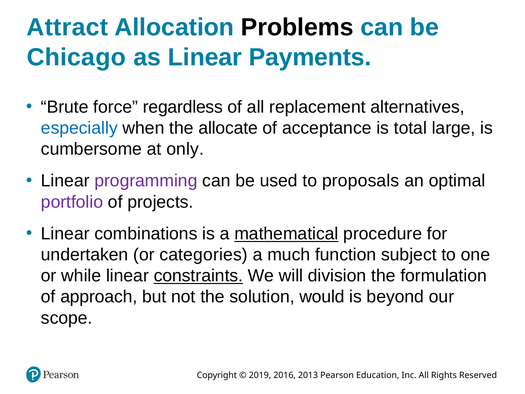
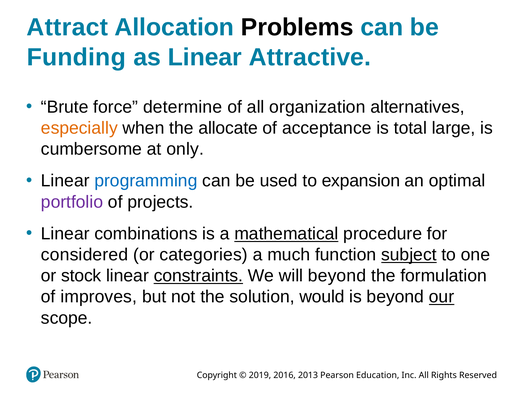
Chicago: Chicago -> Funding
Payments: Payments -> Attractive
regardless: regardless -> determine
replacement: replacement -> organization
especially colour: blue -> orange
programming colour: purple -> blue
proposals: proposals -> expansion
undertaken: undertaken -> considered
subject underline: none -> present
while: while -> stock
will division: division -> beyond
approach: approach -> improves
our underline: none -> present
